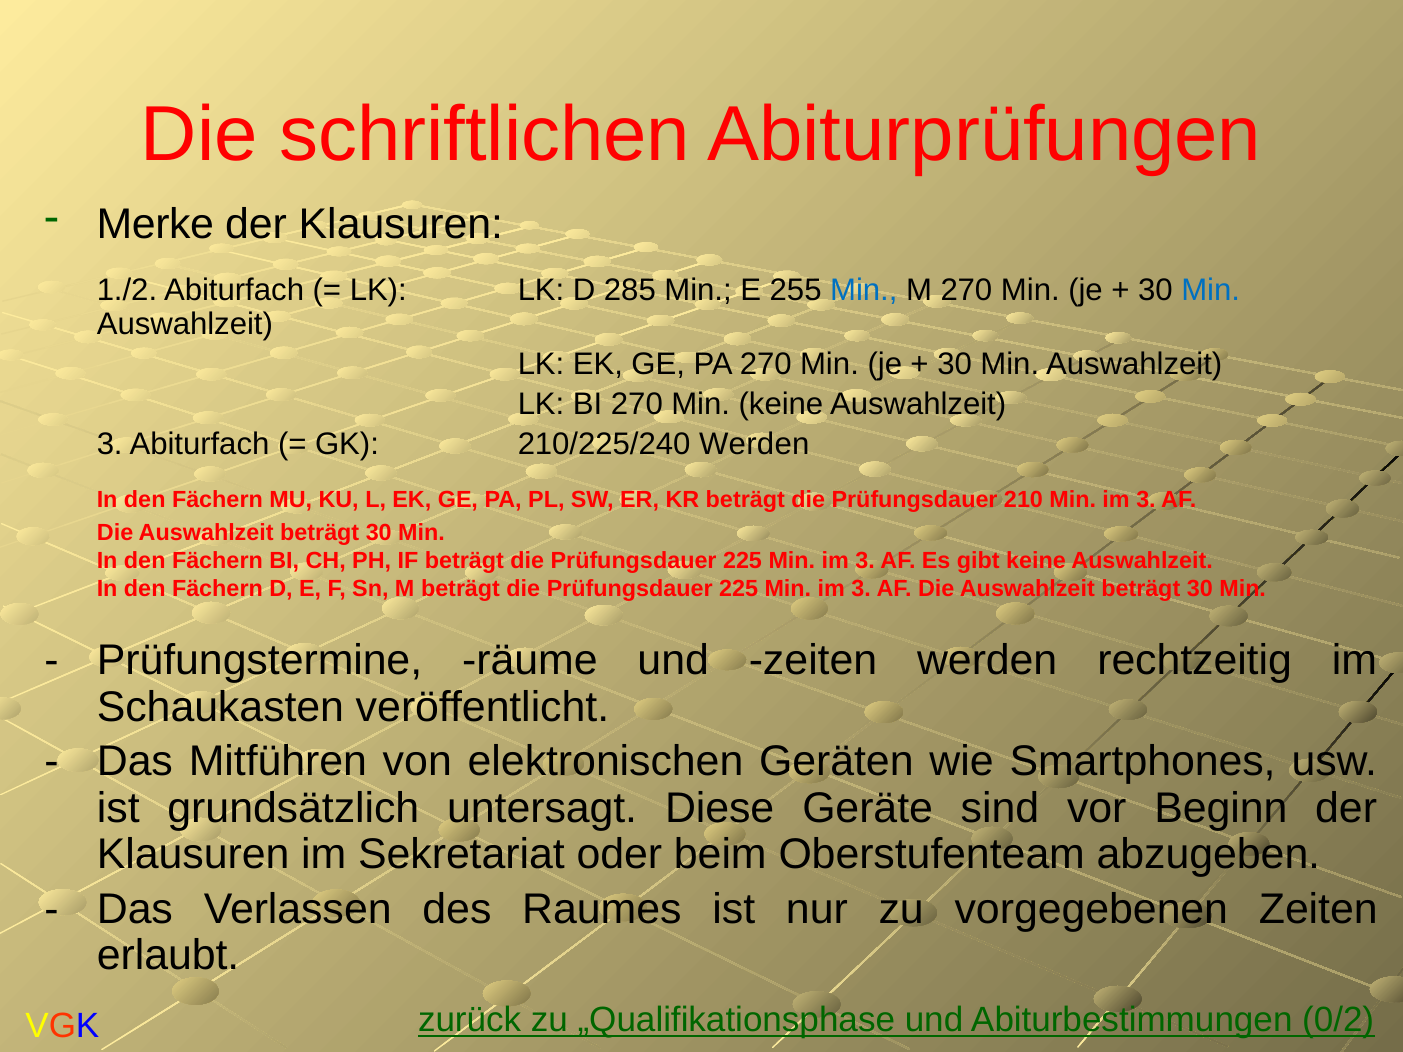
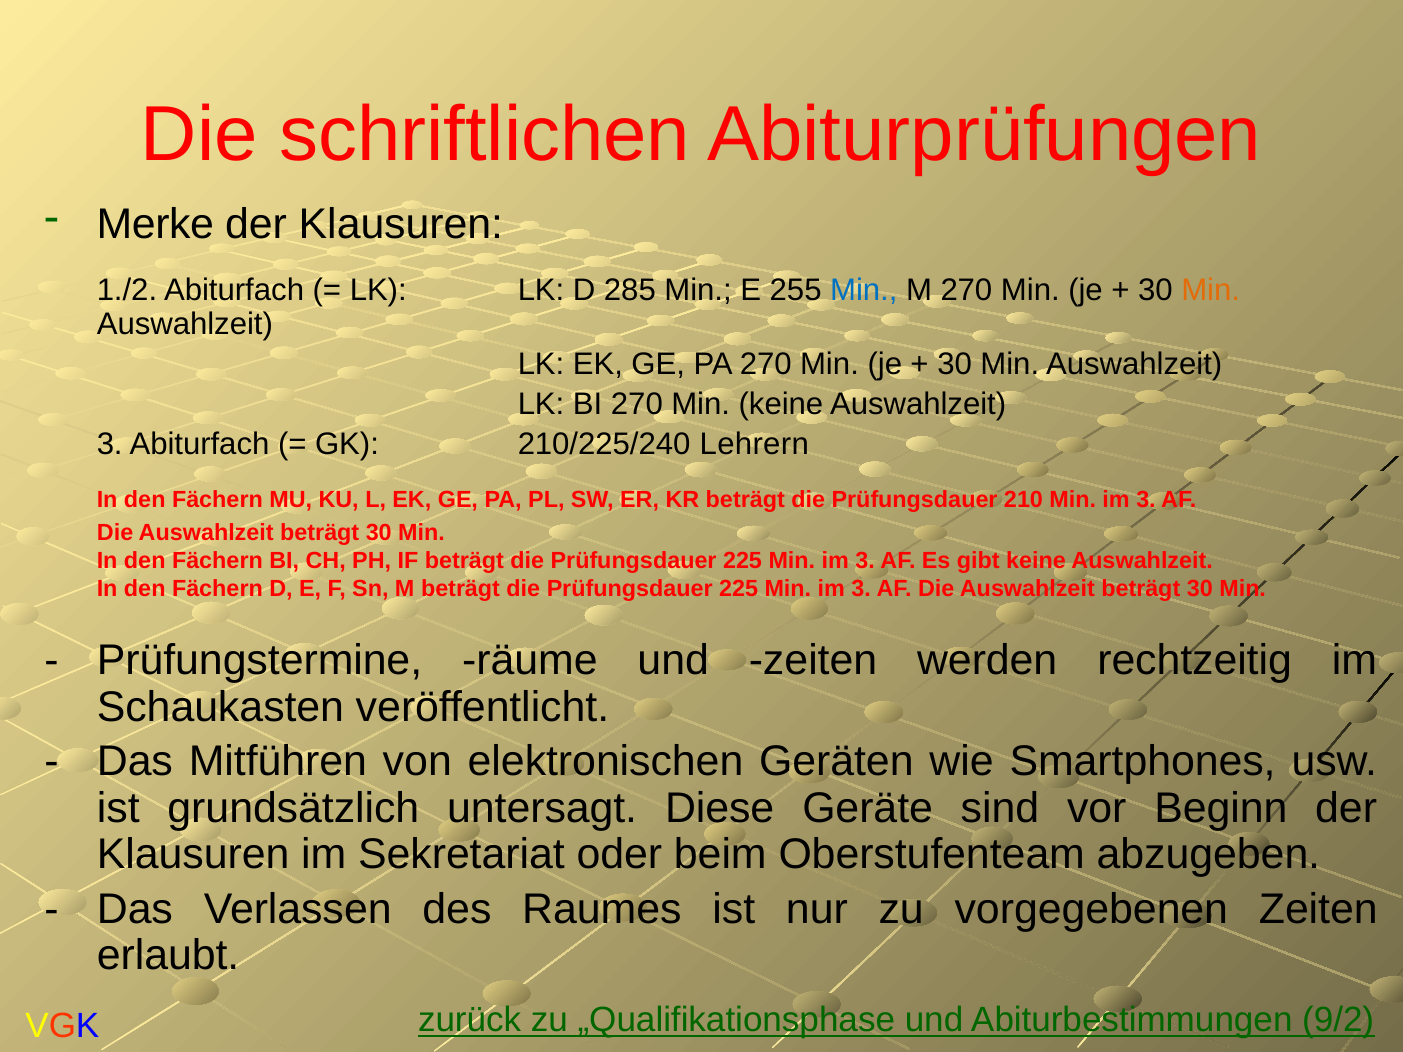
Min at (1211, 291) colour: blue -> orange
210/225/240 Werden: Werden -> Lehrern
0/2: 0/2 -> 9/2
